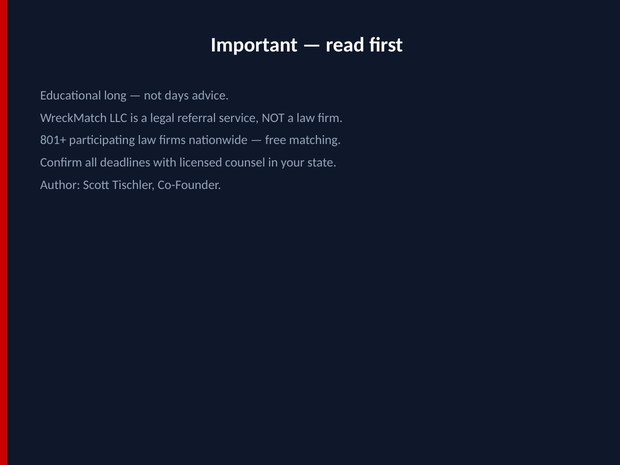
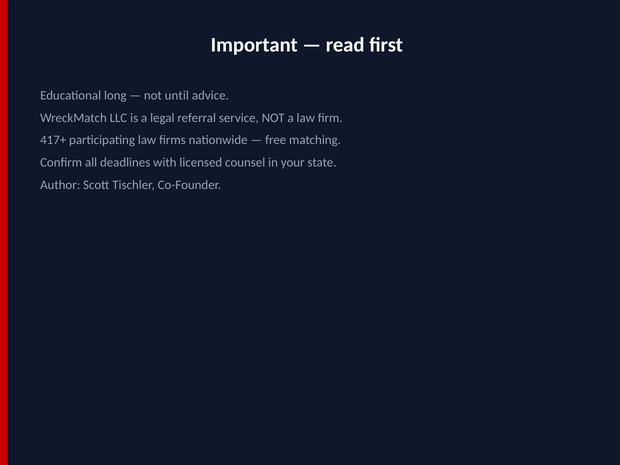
days: days -> until
801+: 801+ -> 417+
